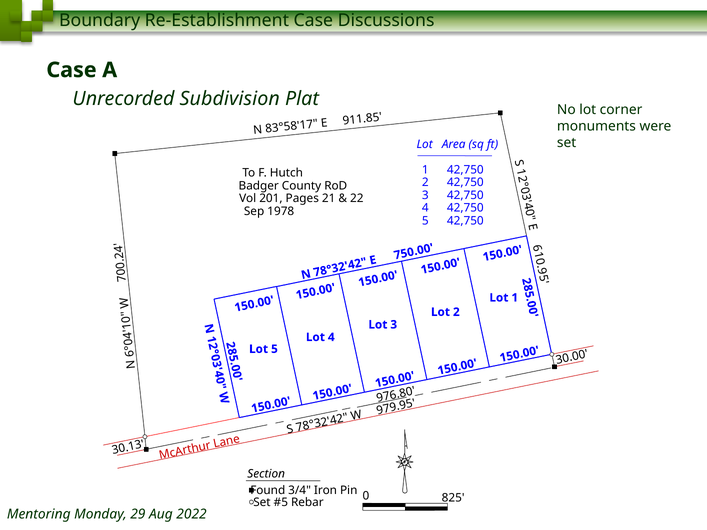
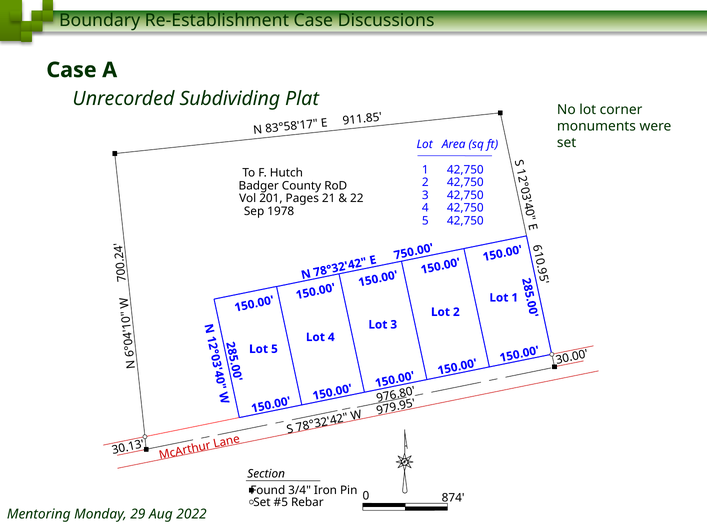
Subdivision: Subdivision -> Subdividing
825: 825 -> 874
